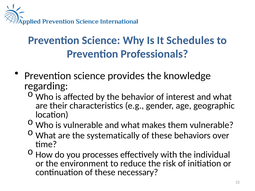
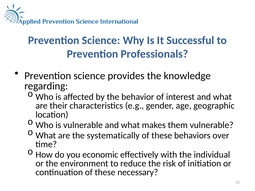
Schedules: Schedules -> Successful
processes: processes -> economic
